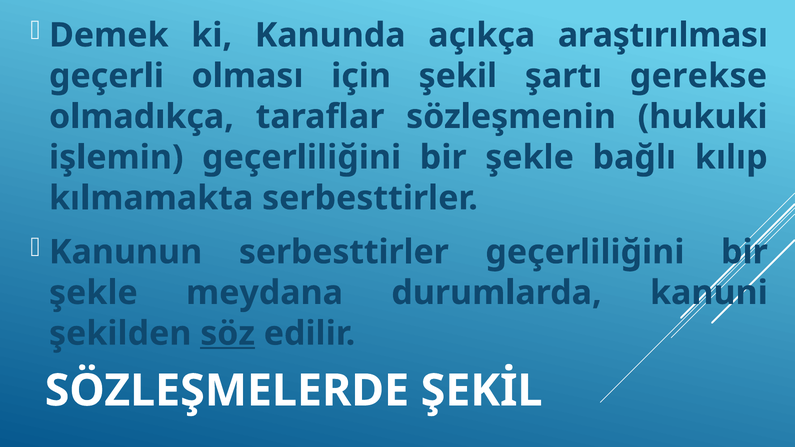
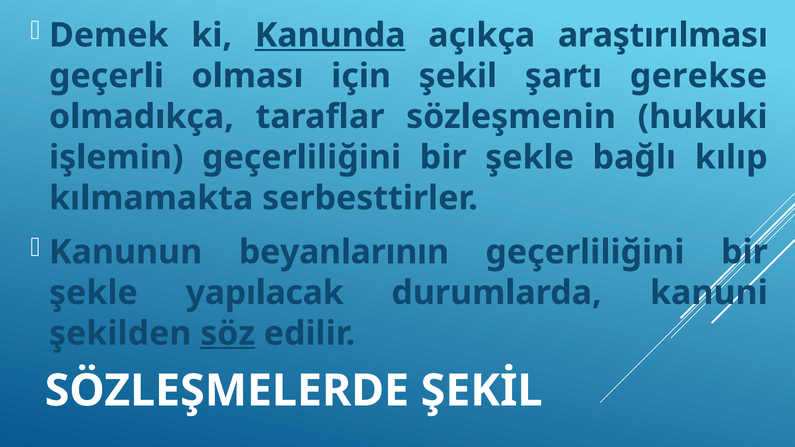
Kanunda underline: none -> present
Kanunun serbesttirler: serbesttirler -> beyanlarının
meydana: meydana -> yapılacak
